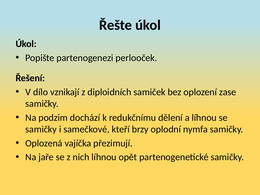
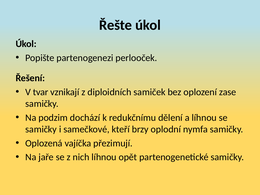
dílo: dílo -> tvar
